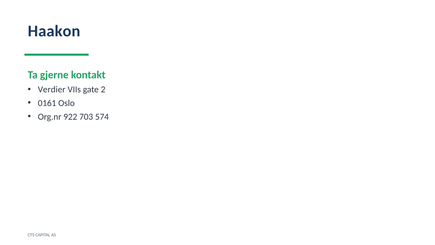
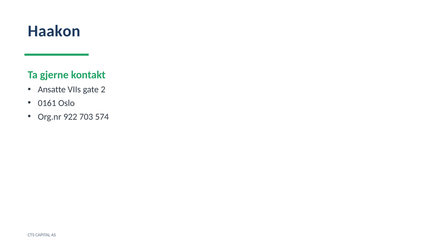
Verdier: Verdier -> Ansatte
